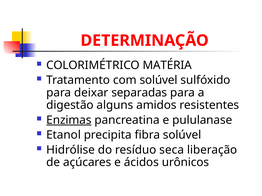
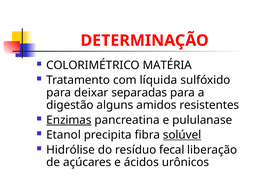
com solúvel: solúvel -> líquida
solúvel at (182, 135) underline: none -> present
seca: seca -> fecal
